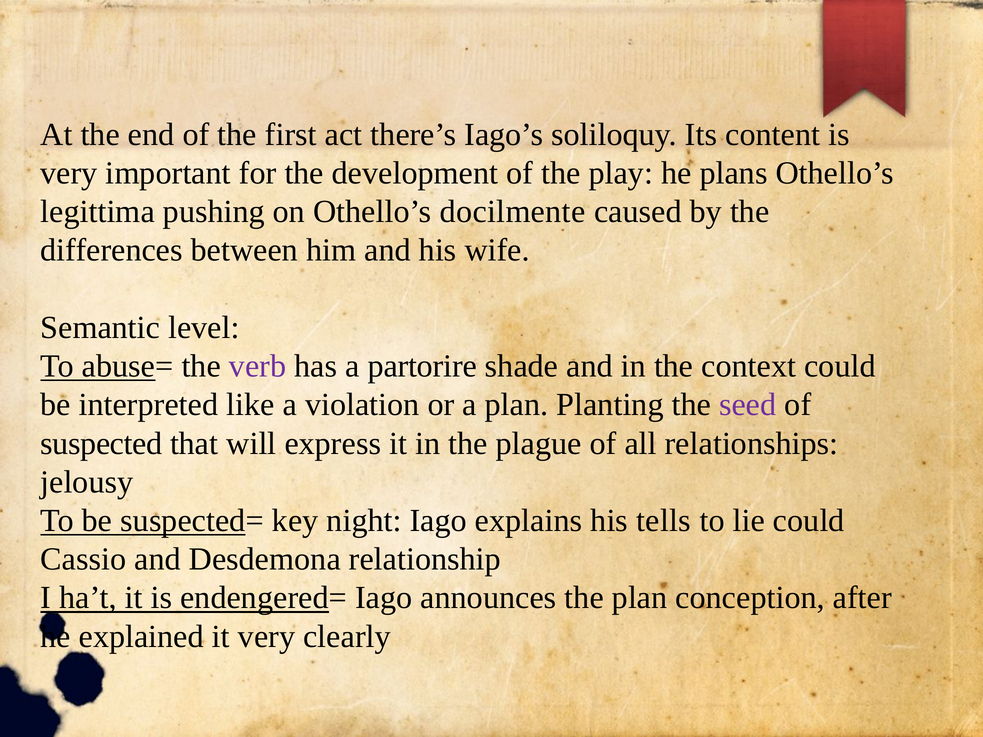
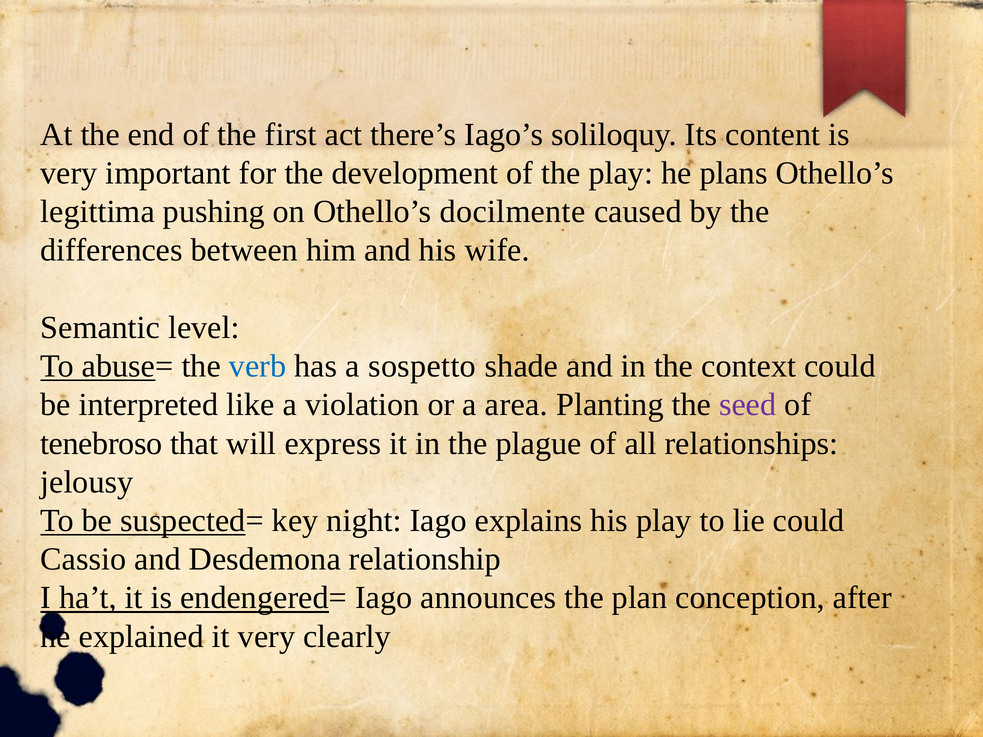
verb colour: purple -> blue
partorire: partorire -> sospetto
a plan: plan -> area
suspected: suspected -> tenebroso
his tells: tells -> play
